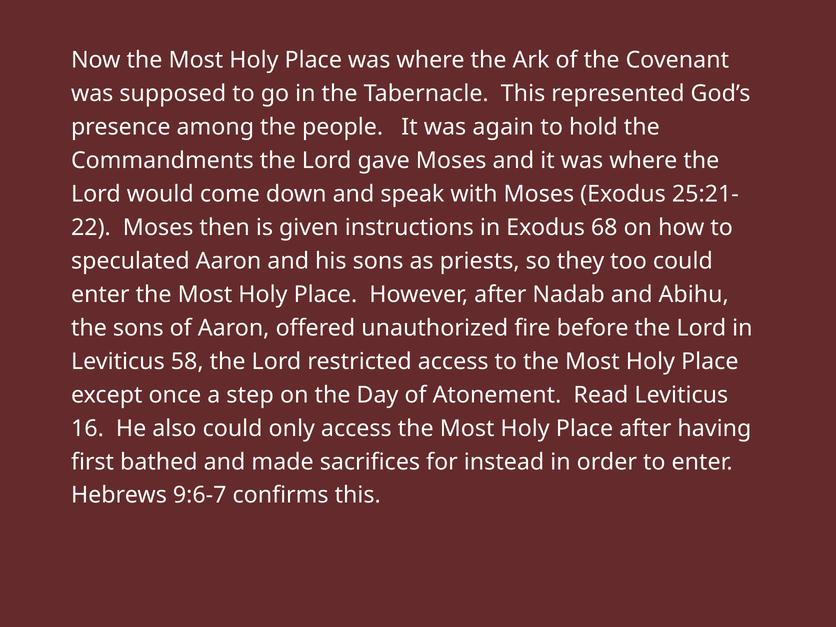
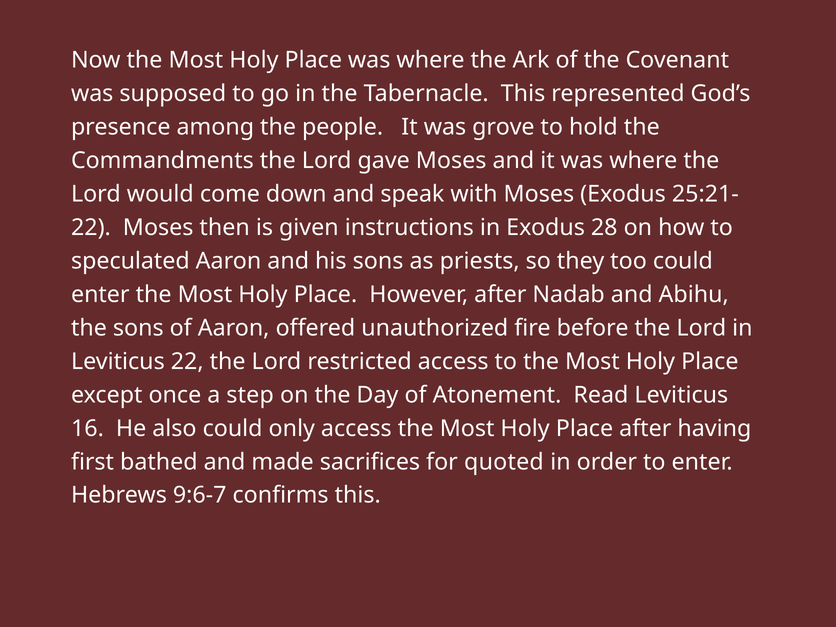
again: again -> grove
68: 68 -> 28
Leviticus 58: 58 -> 22
instead: instead -> quoted
